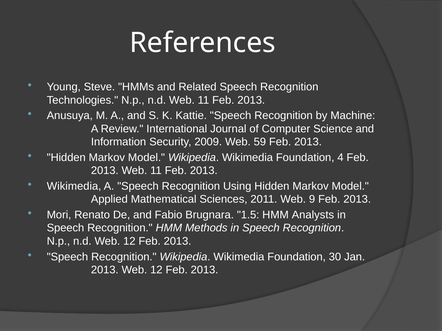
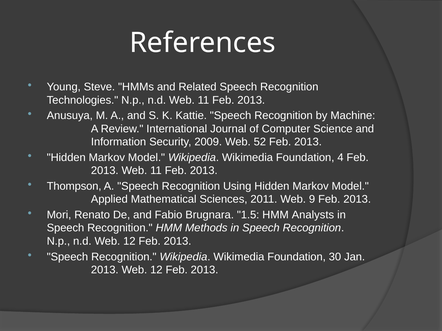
59: 59 -> 52
Wikimedia at (74, 186): Wikimedia -> Thompson
